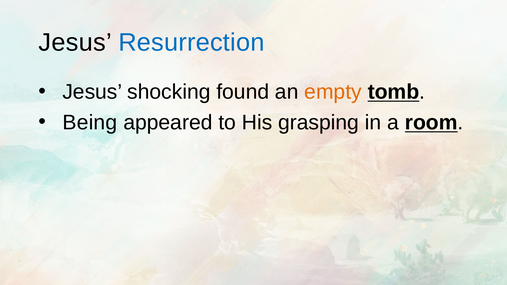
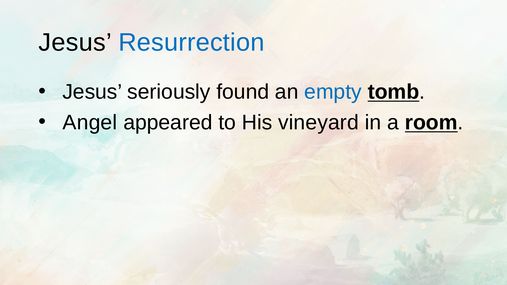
shocking: shocking -> seriously
empty colour: orange -> blue
Being: Being -> Angel
grasping: grasping -> vineyard
